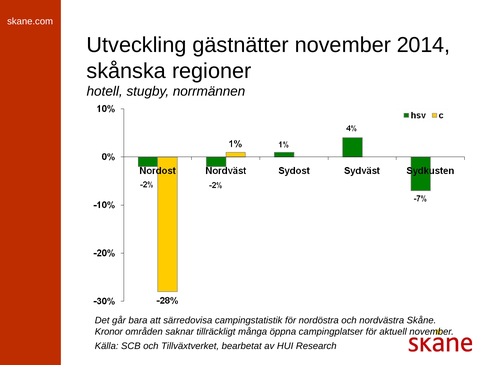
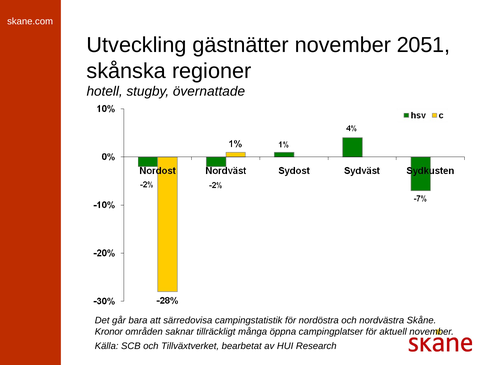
2014: 2014 -> 2051
norrmännen: norrmännen -> övernattade
